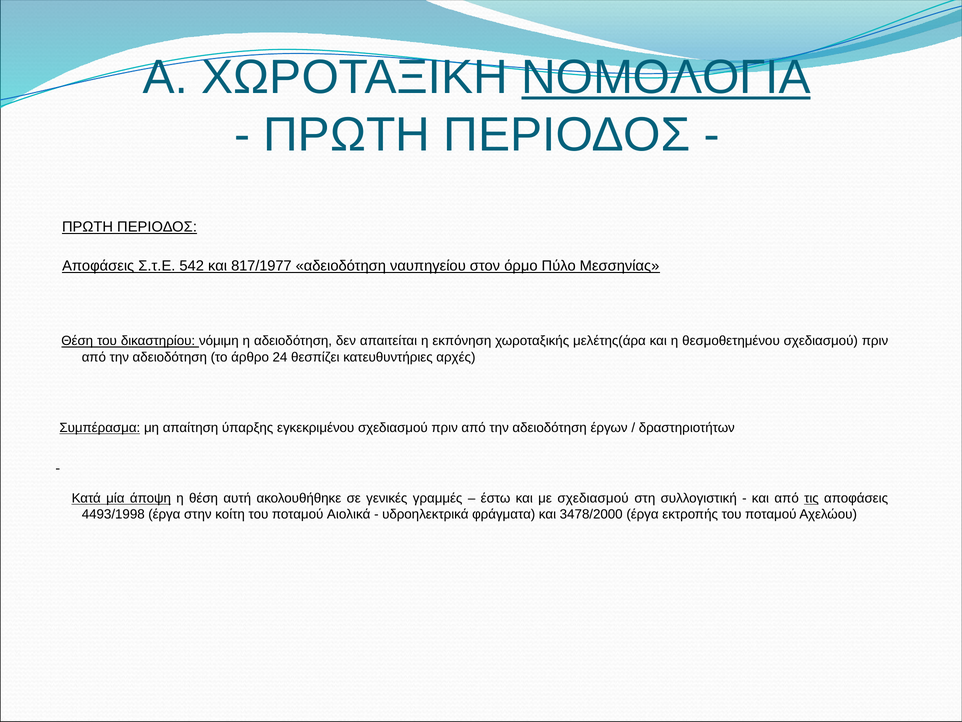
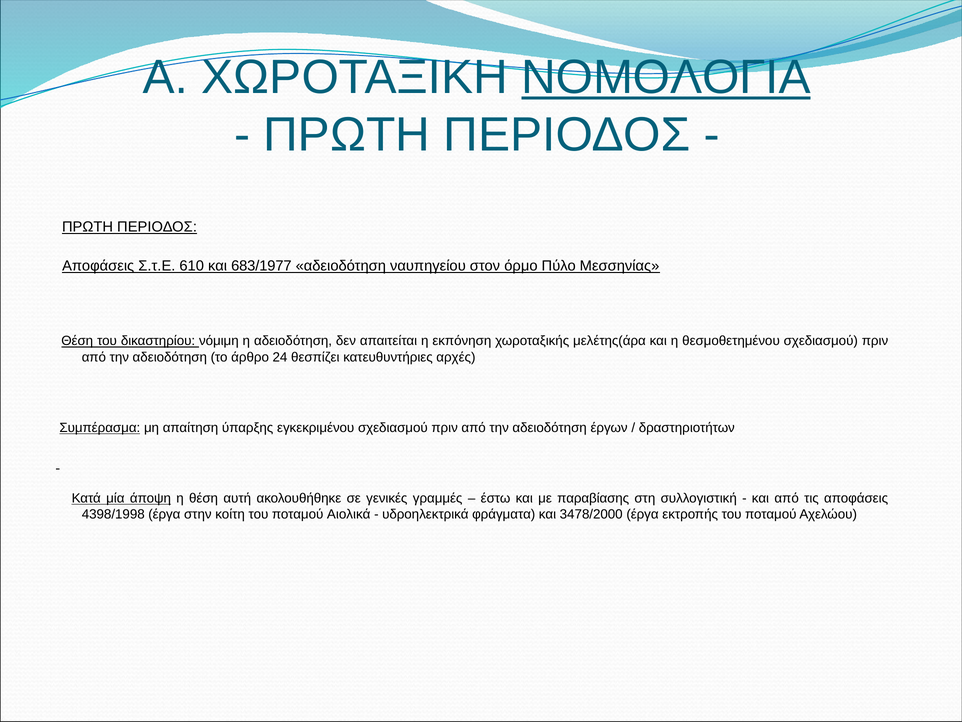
542: 542 -> 610
817/1977: 817/1977 -> 683/1977
με σχεδιασμού: σχεδιασμού -> παραβίασης
τις underline: present -> none
4493/1998: 4493/1998 -> 4398/1998
